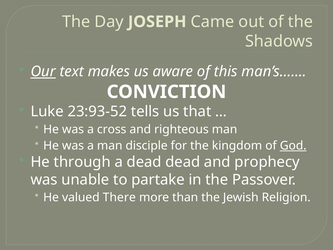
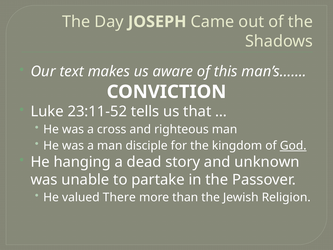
Our underline: present -> none
23:93-52: 23:93-52 -> 23:11-52
through: through -> hanging
dead dead: dead -> story
prophecy: prophecy -> unknown
